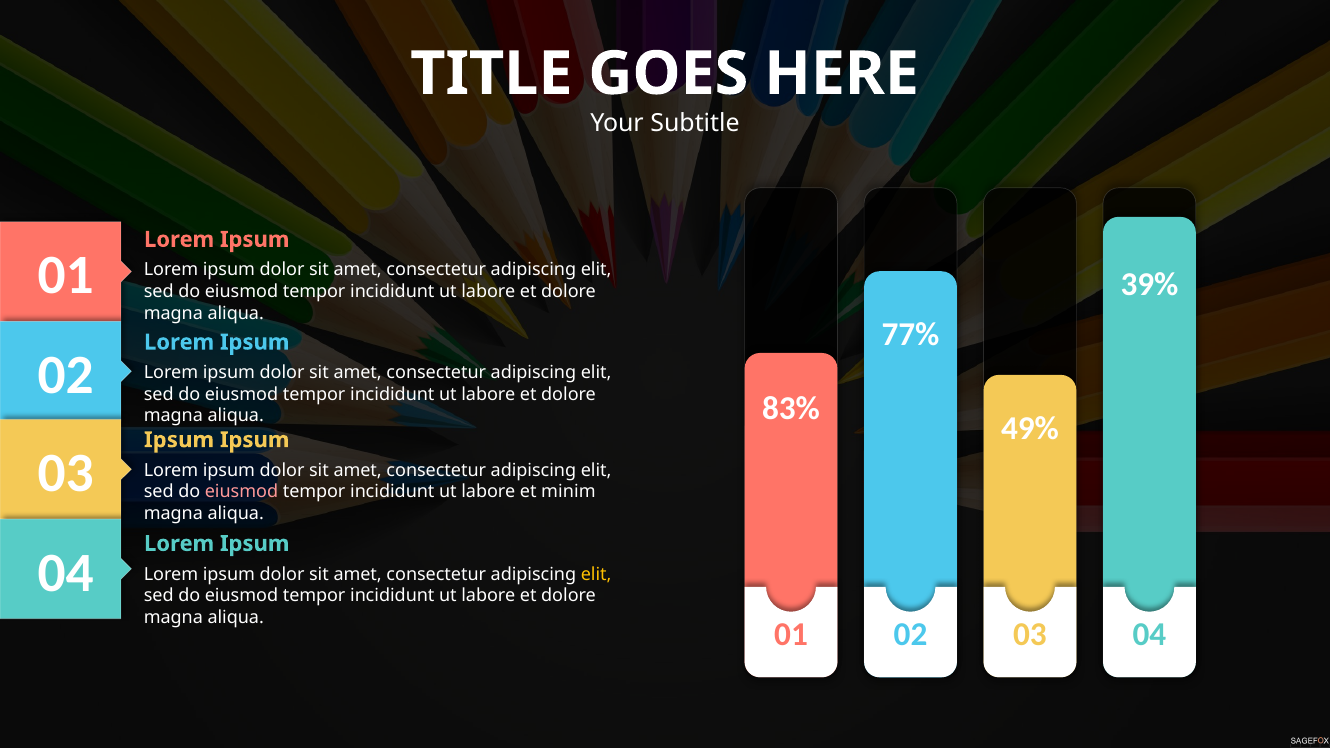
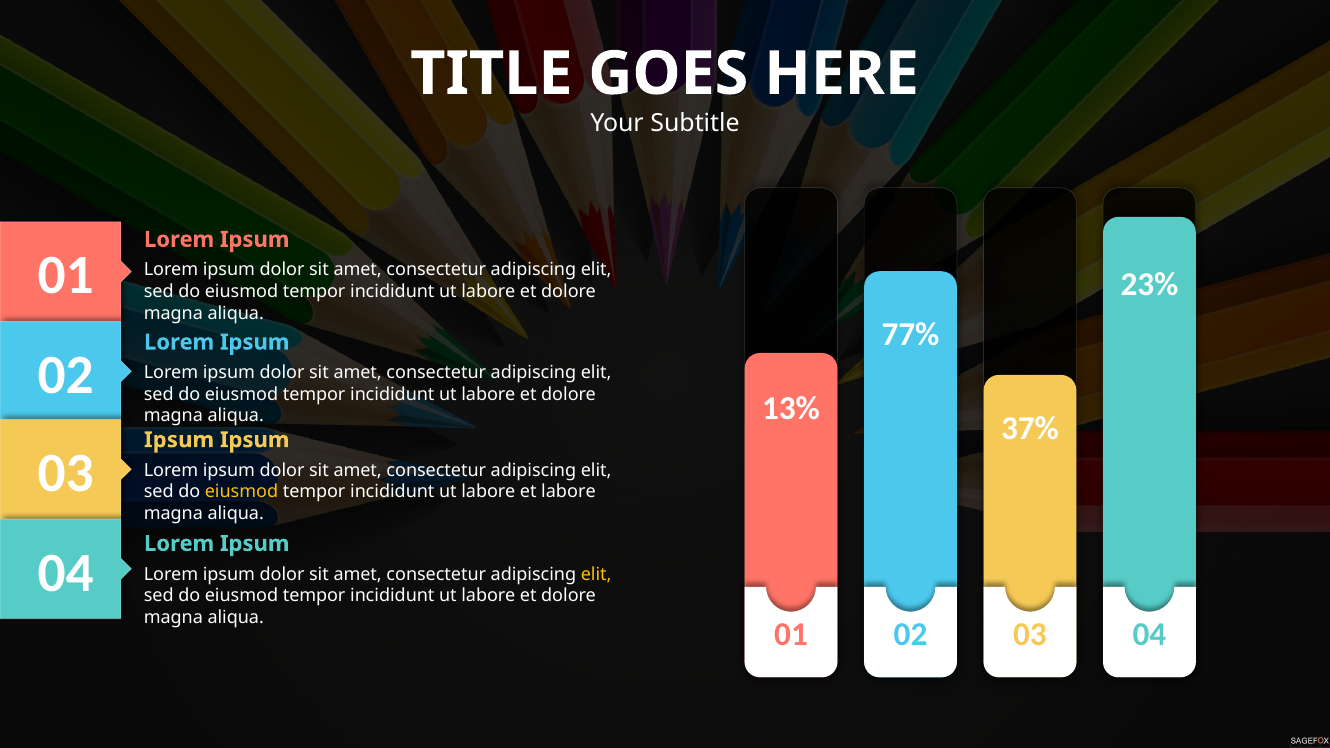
39%: 39% -> 23%
83%: 83% -> 13%
49%: 49% -> 37%
eiusmod at (241, 492) colour: pink -> yellow
et minim: minim -> labore
